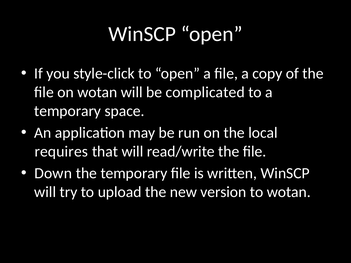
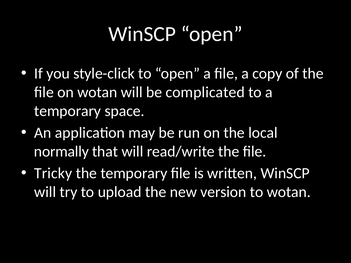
requires: requires -> normally
Down: Down -> Tricky
